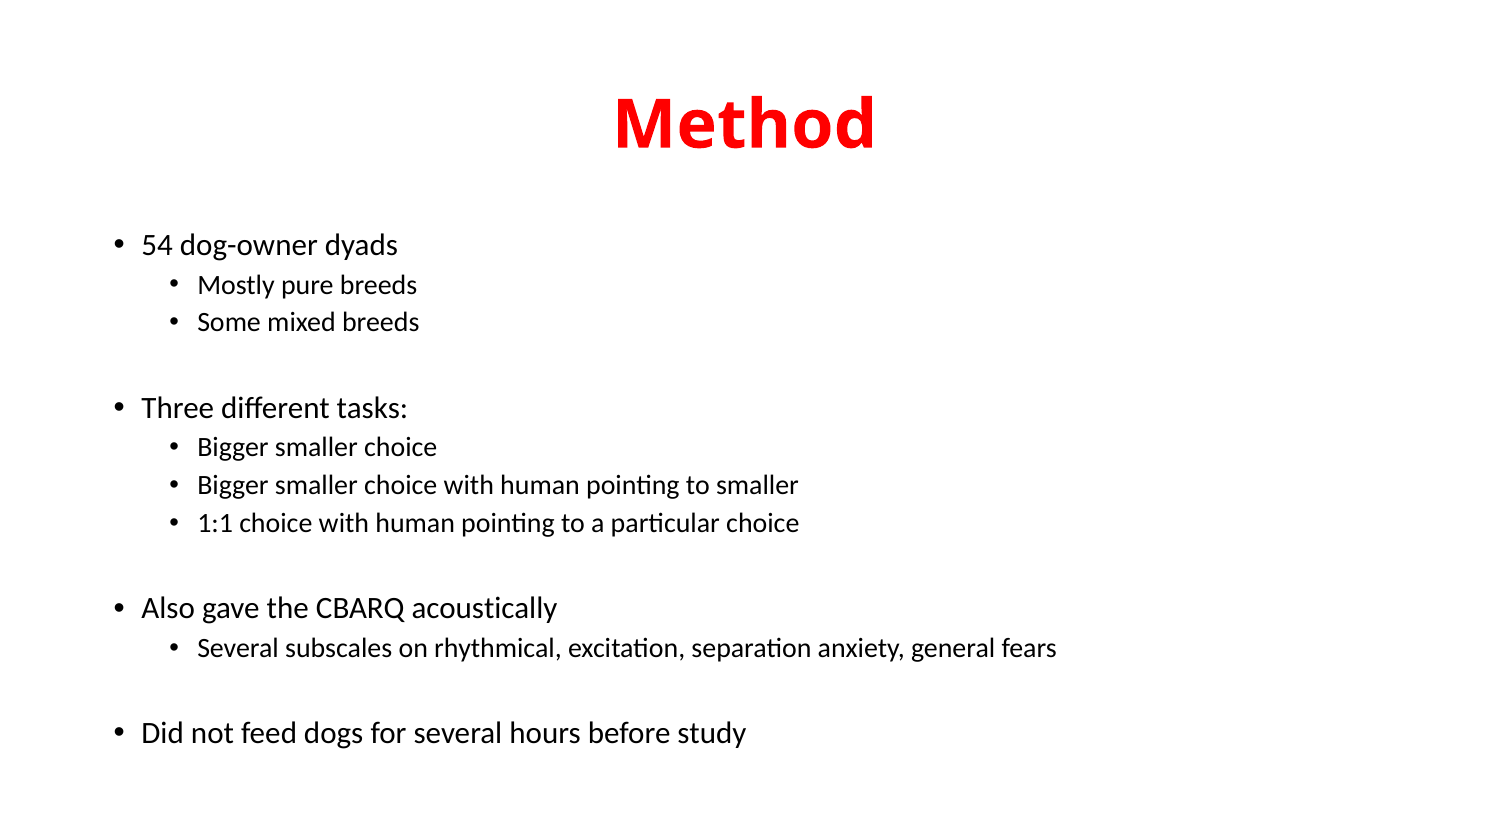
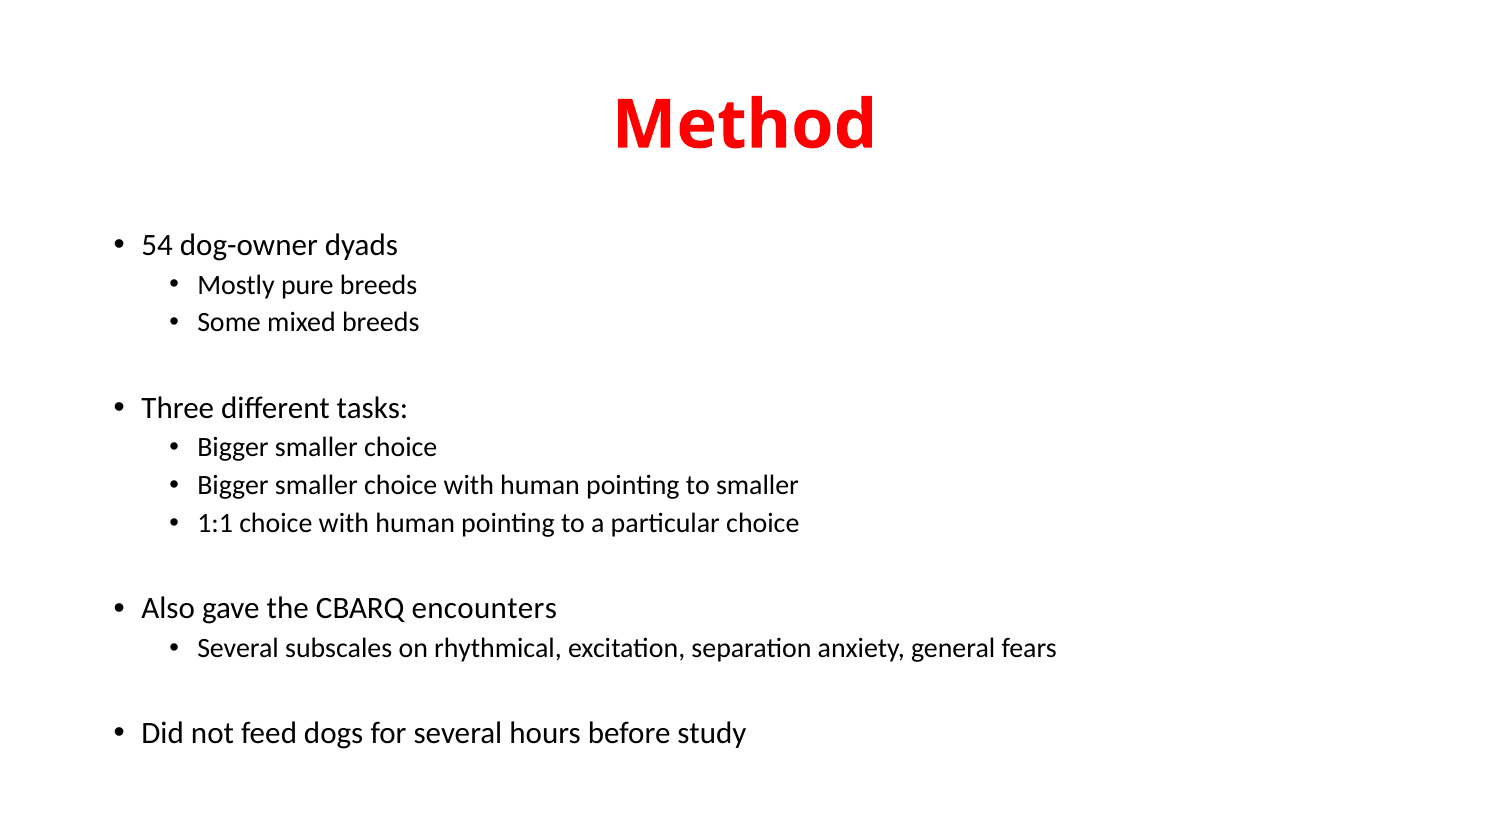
acoustically: acoustically -> encounters
